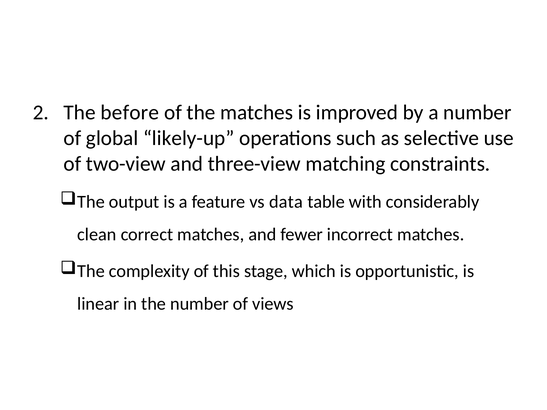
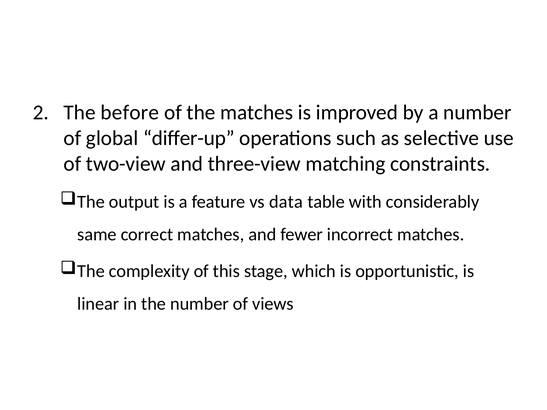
likely-up: likely-up -> differ-up
clean: clean -> same
